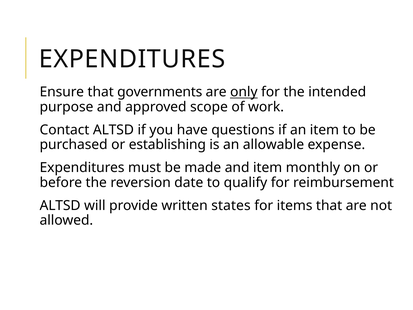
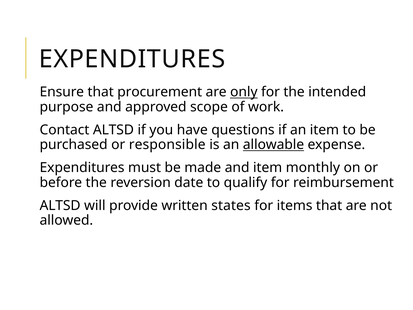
governments: governments -> procurement
establishing: establishing -> responsible
allowable underline: none -> present
